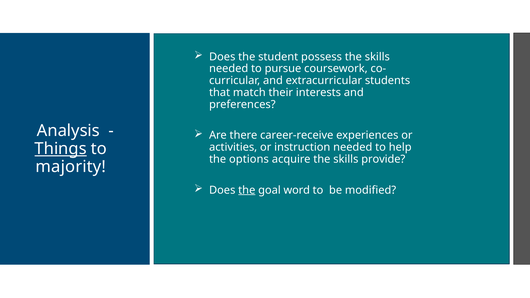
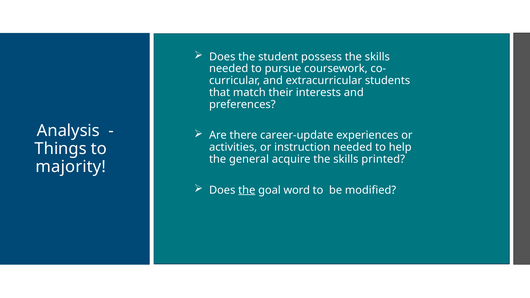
career-receive: career-receive -> career-update
Things underline: present -> none
options: options -> general
provide: provide -> printed
